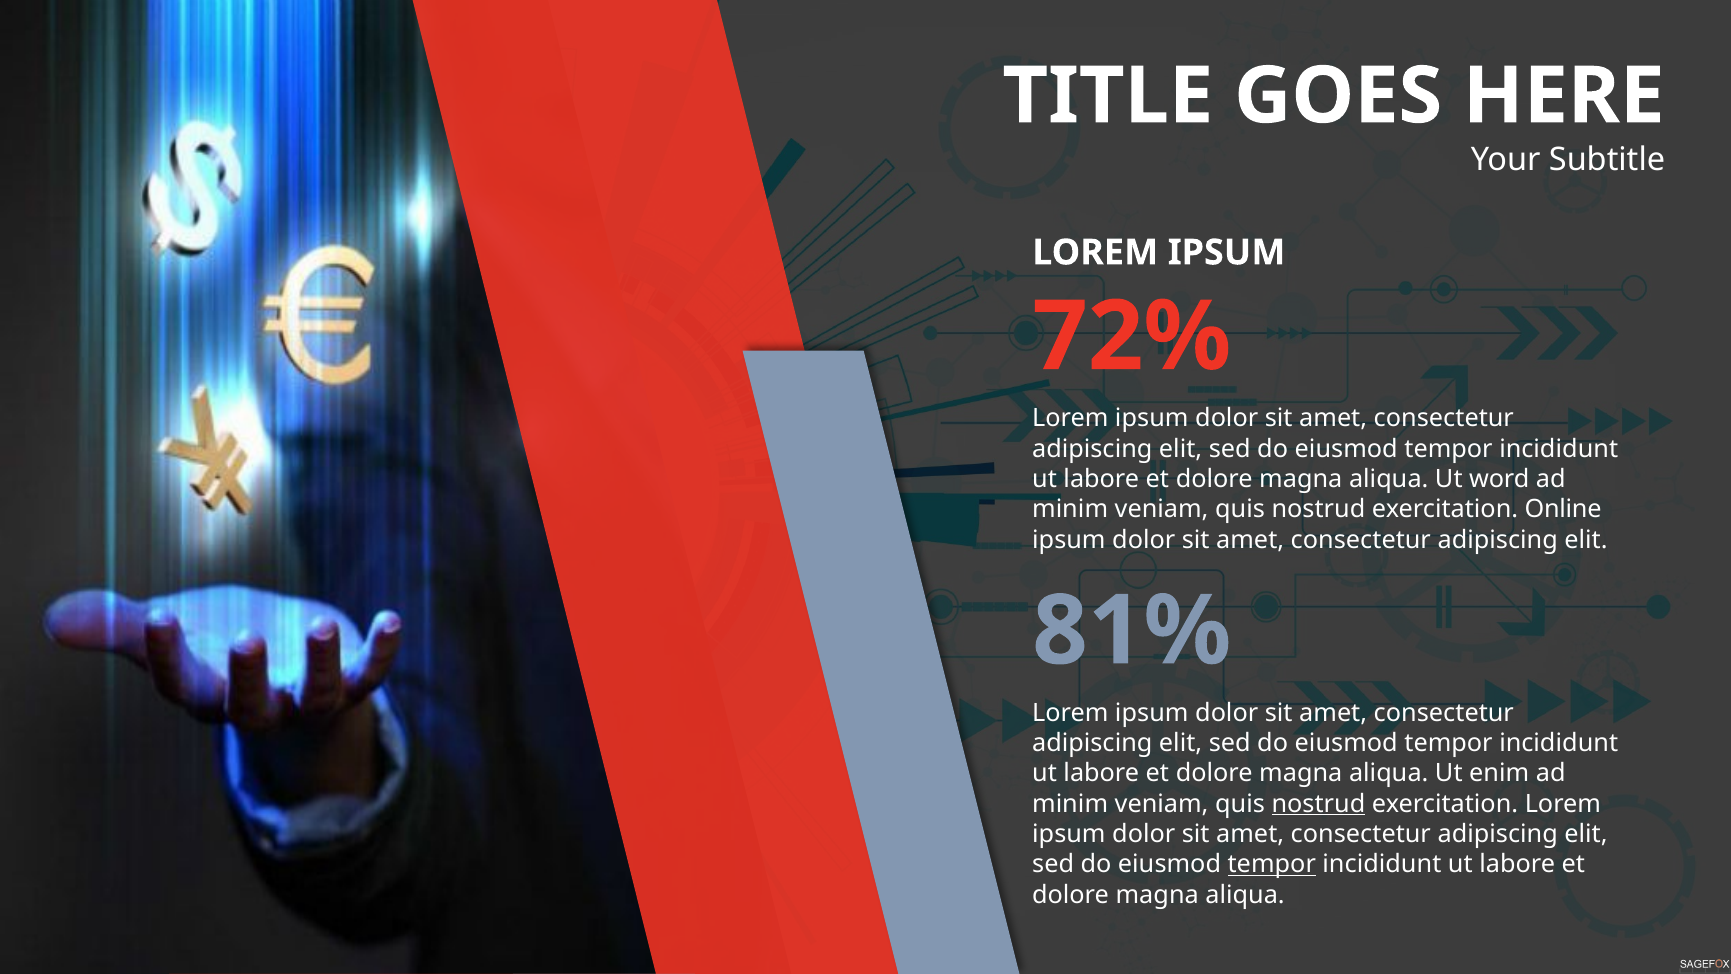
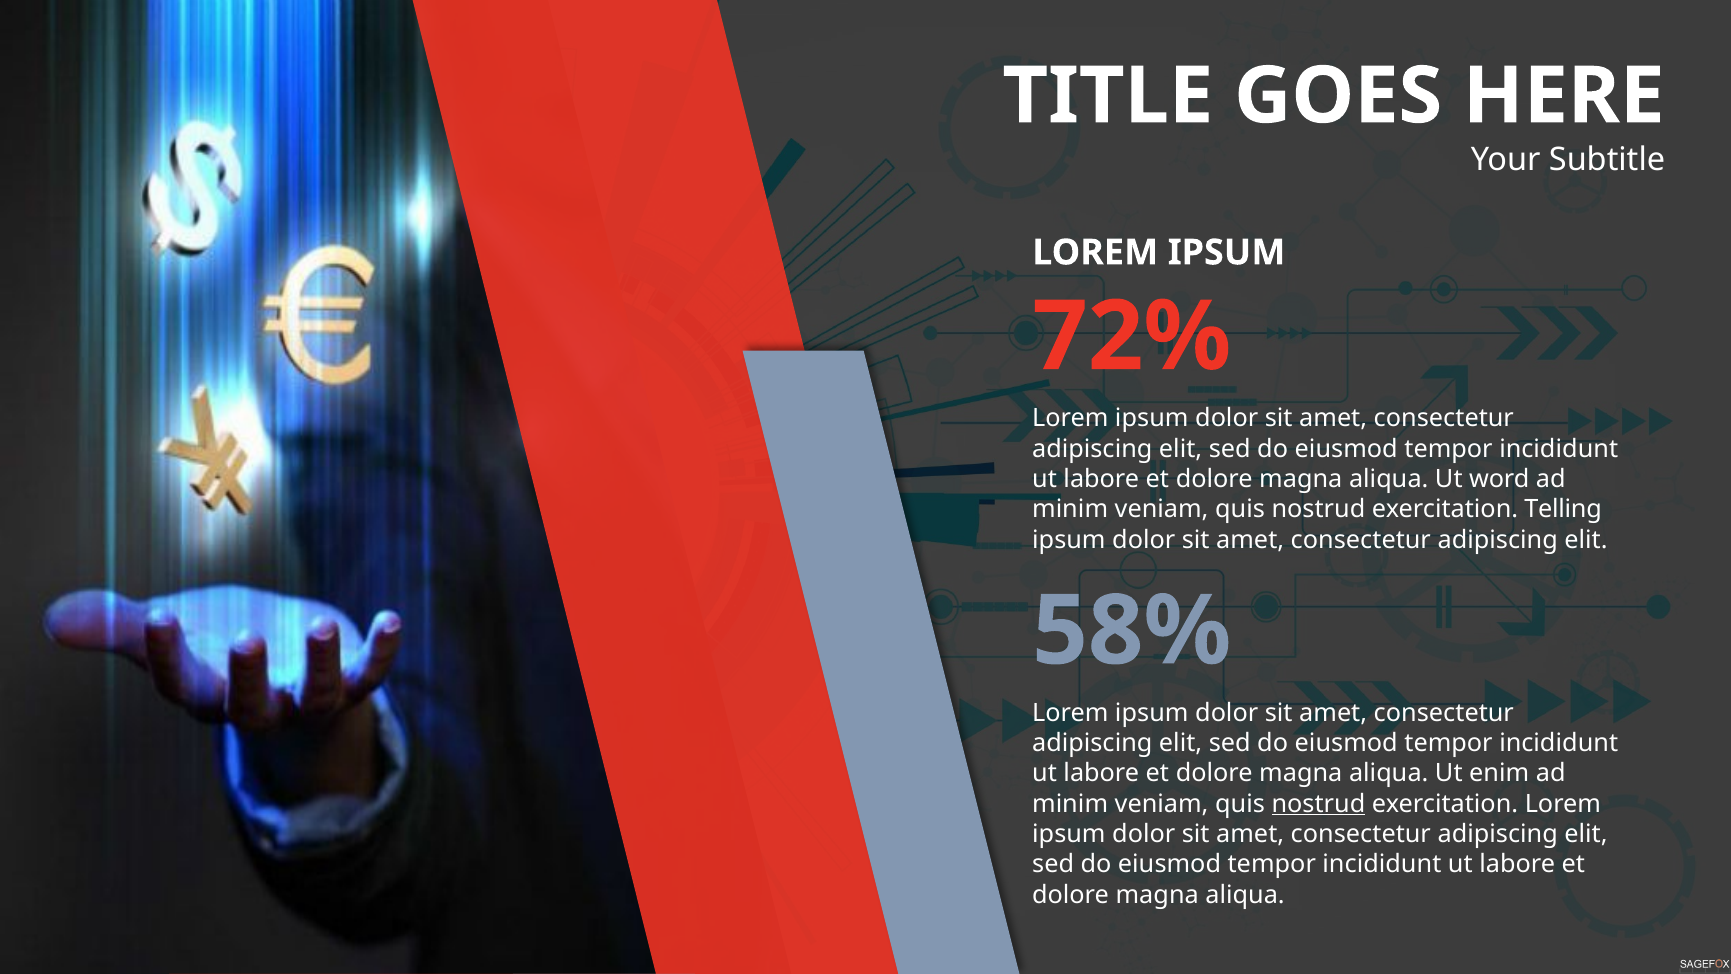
Online: Online -> Telling
81%: 81% -> 58%
tempor at (1272, 864) underline: present -> none
